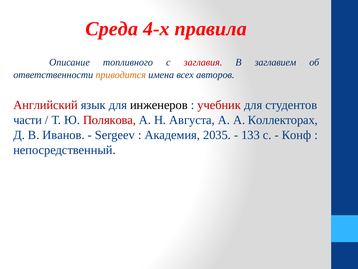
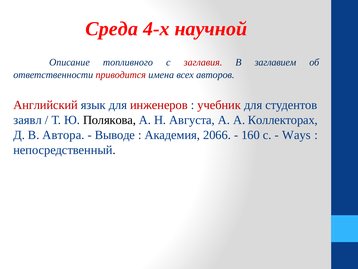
правила: правила -> научной
приводится colour: orange -> red
инженеров colour: black -> red
части: части -> заявл
Полякова colour: red -> black
Иванов: Иванов -> Автора
Sergeev: Sergeev -> Выводе
2035: 2035 -> 2066
133: 133 -> 160
Конф: Конф -> Ways
